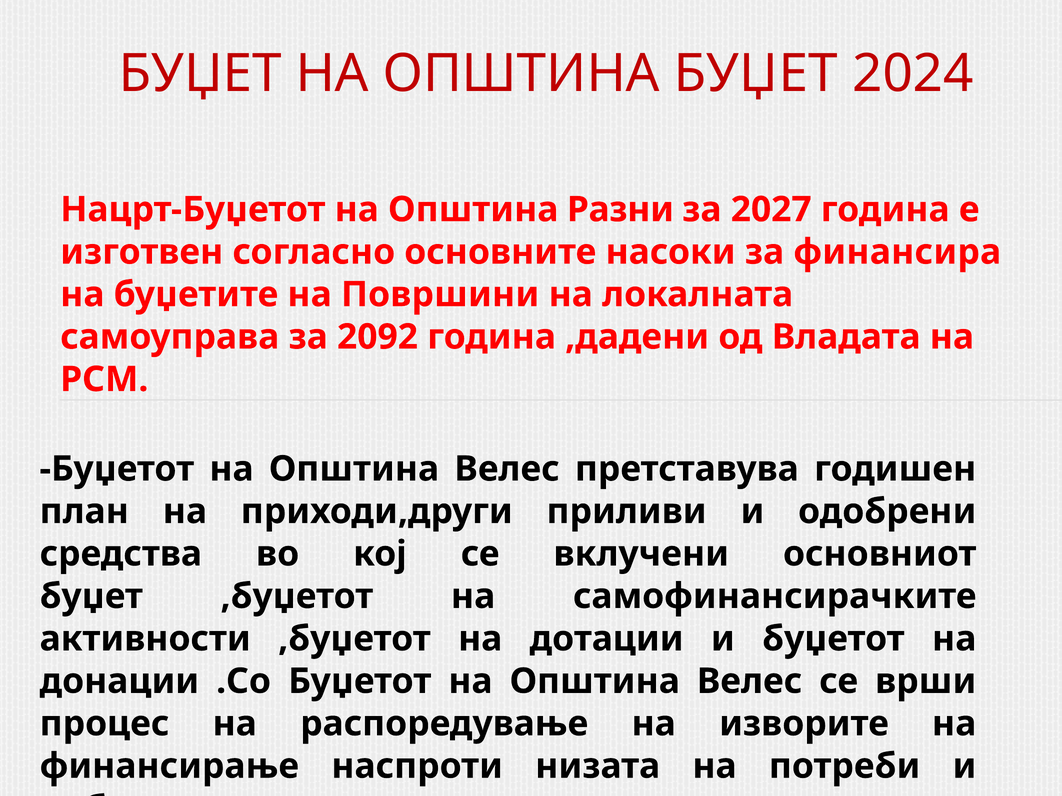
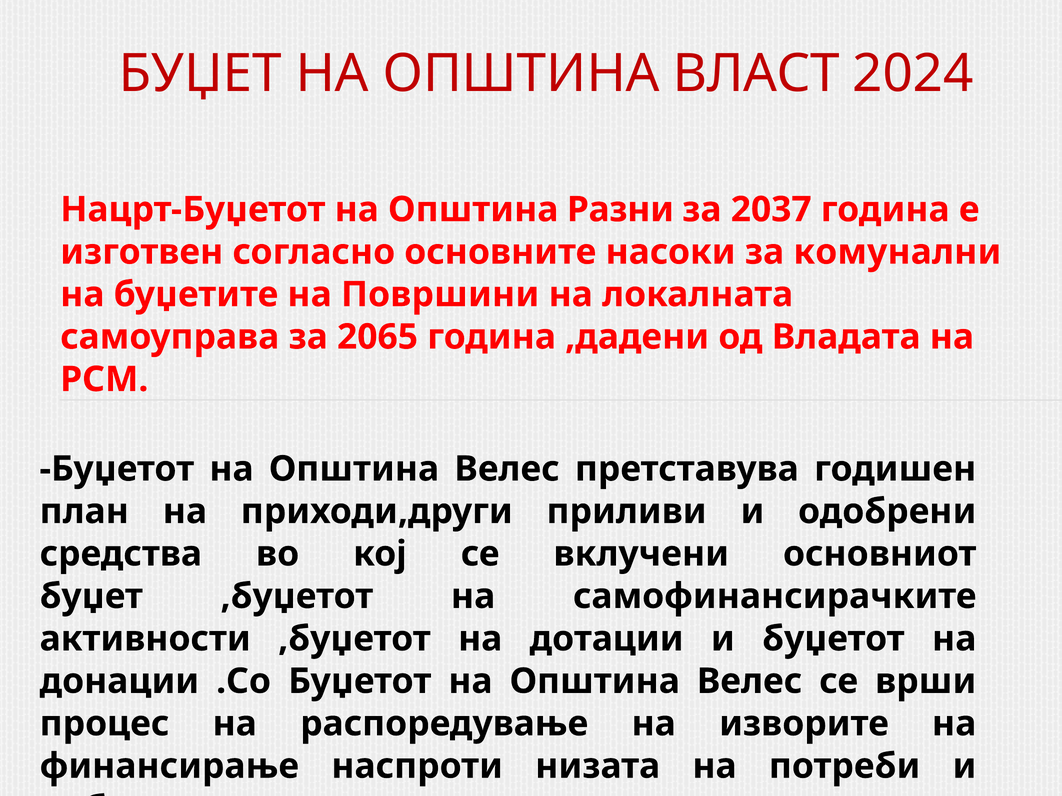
ОПШТИНА БУЏЕТ: БУЏЕТ -> ВЛАСТ
2027: 2027 -> 2037
финансира: финансира -> комунални
2092: 2092 -> 2065
